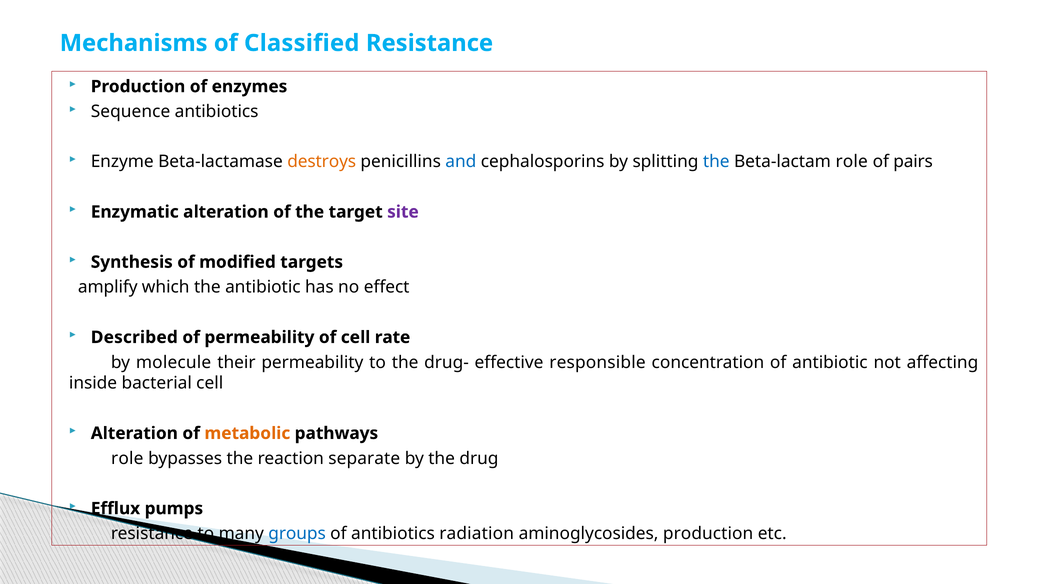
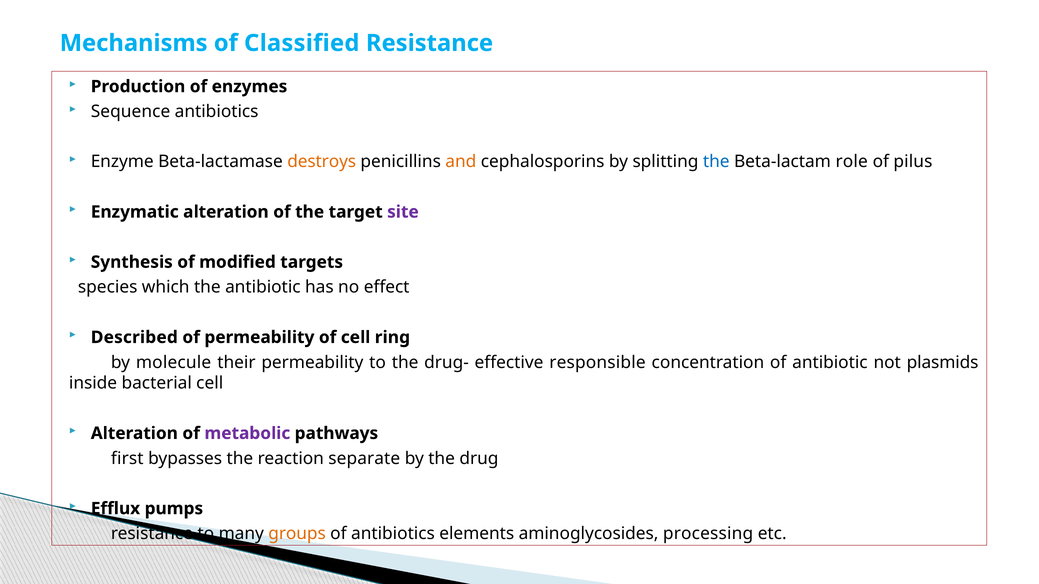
and colour: blue -> orange
pairs: pairs -> pilus
amplify: amplify -> species
rate: rate -> ring
affecting: affecting -> plasmids
metabolic colour: orange -> purple
role at (127, 459): role -> first
groups colour: blue -> orange
radiation: radiation -> elements
aminoglycosides production: production -> processing
